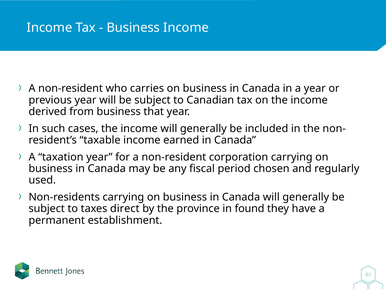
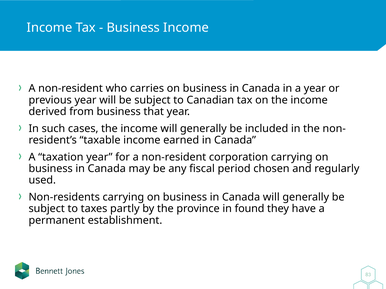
direct: direct -> partly
